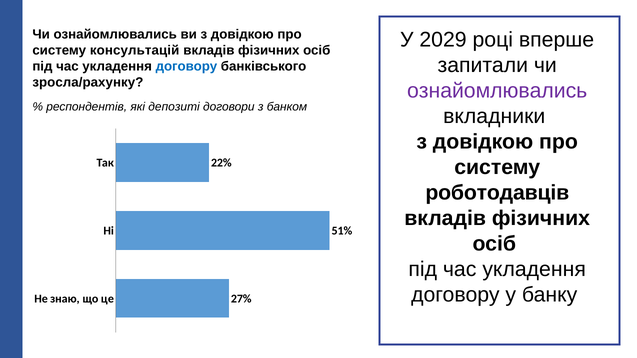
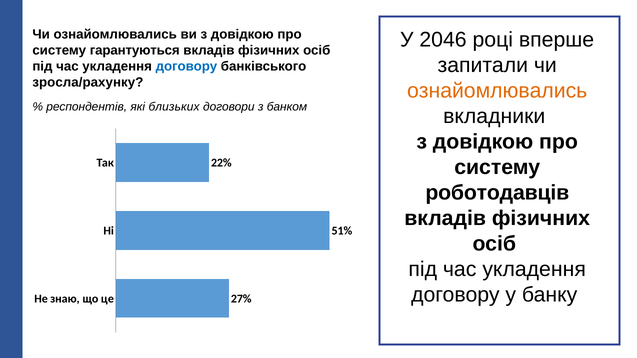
2029: 2029 -> 2046
консультацій: консультацій -> гарантуються
ознайомлювались at (497, 91) colour: purple -> orange
депозиті: депозиті -> близьких
